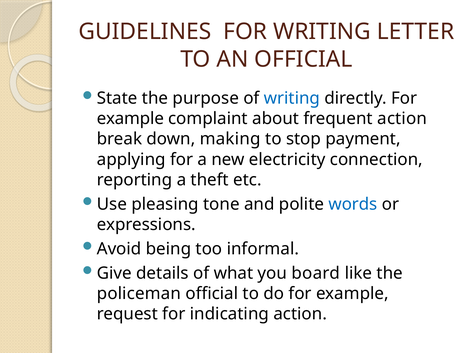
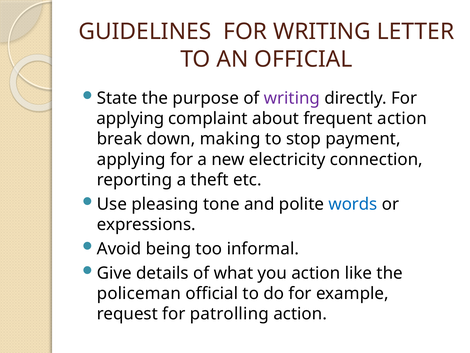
writing at (292, 98) colour: blue -> purple
example at (130, 118): example -> applying
you board: board -> action
indicating: indicating -> patrolling
